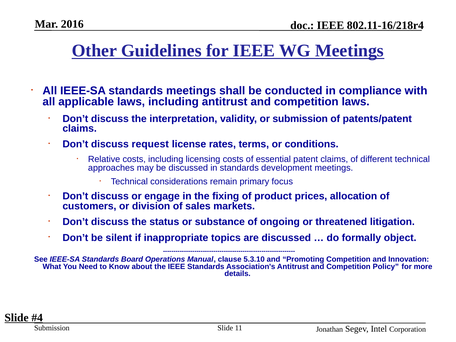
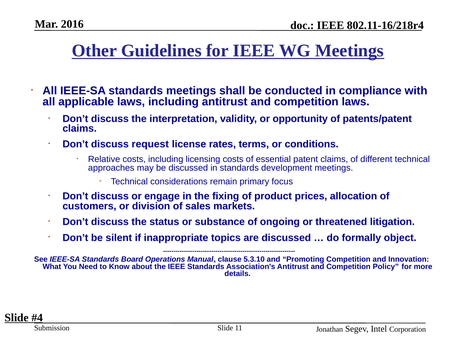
or submission: submission -> opportunity
